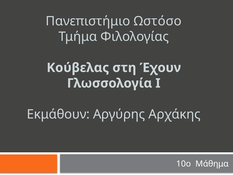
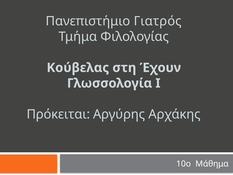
Ωστόσο: Ωστόσο -> Γιατρός
Εκμάθουν: Εκμάθουν -> Πρόκειται
